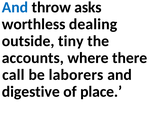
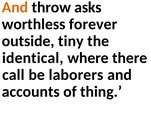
And at (15, 7) colour: blue -> orange
dealing: dealing -> forever
accounts: accounts -> identical
digestive: digestive -> accounts
place: place -> thing
